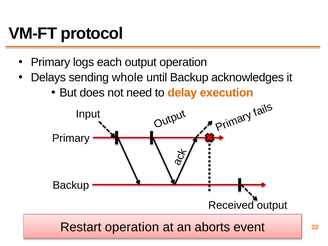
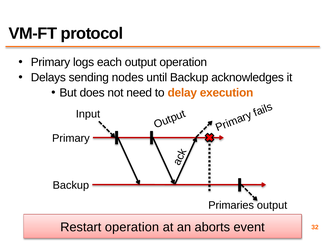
whole: whole -> nodes
Received: Received -> Primaries
